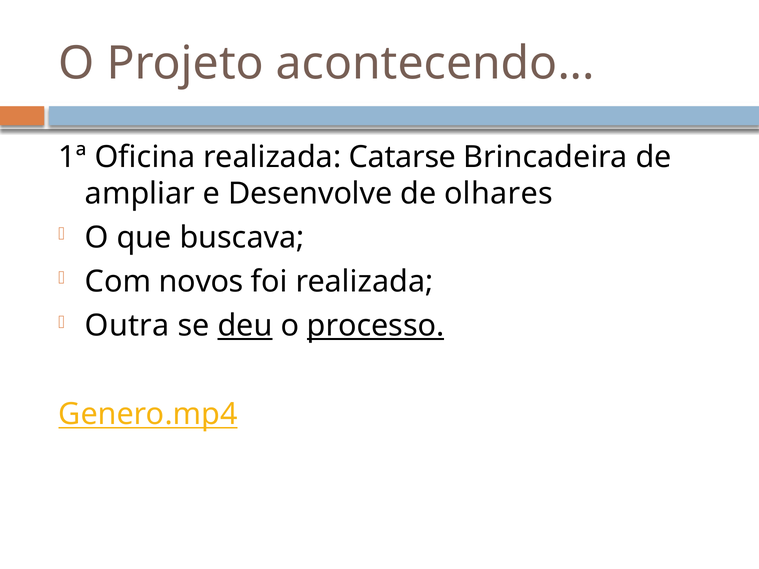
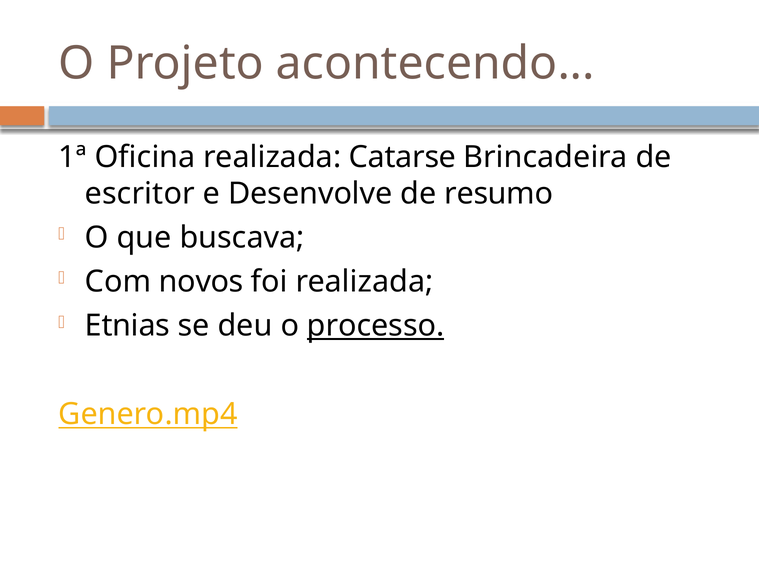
ampliar: ampliar -> escritor
olhares: olhares -> resumo
Outra: Outra -> Etnias
deu underline: present -> none
